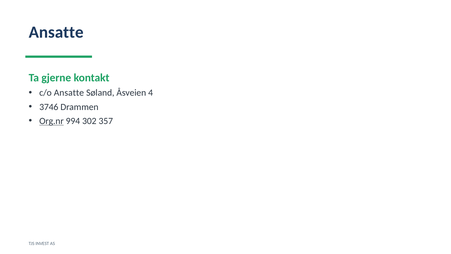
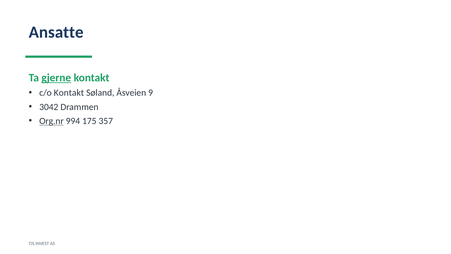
gjerne underline: none -> present
c/o Ansatte: Ansatte -> Kontakt
4: 4 -> 9
3746: 3746 -> 3042
302: 302 -> 175
